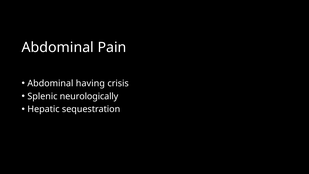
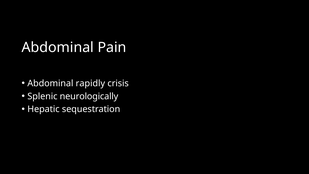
having: having -> rapidly
